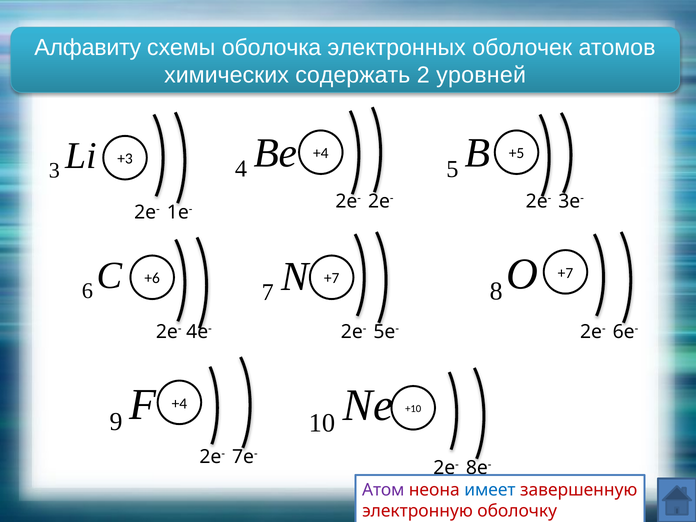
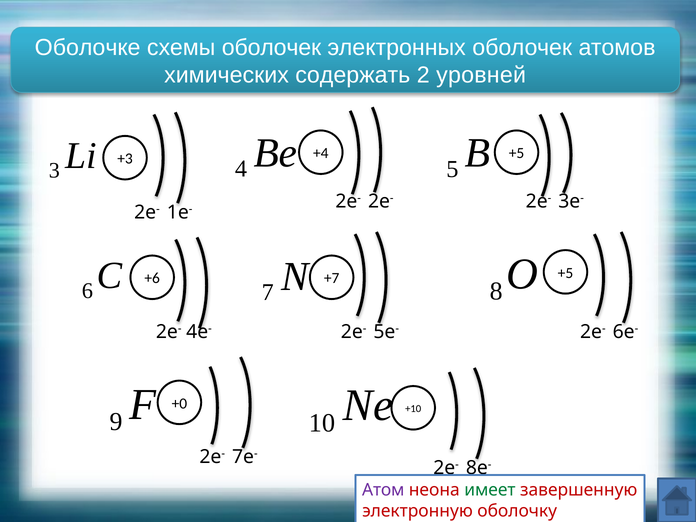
Алфавиту: Алфавиту -> Оболочке
схемы оболочка: оболочка -> оболочек
+7 at (565, 273): +7 -> +5
+4 at (179, 403): +4 -> +0
имеет colour: blue -> green
